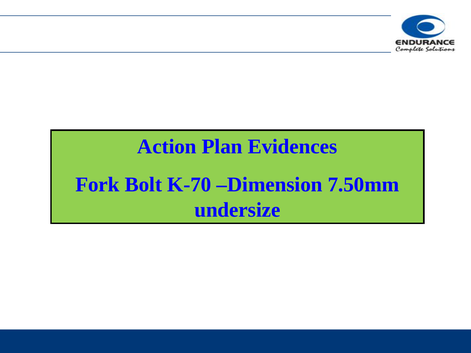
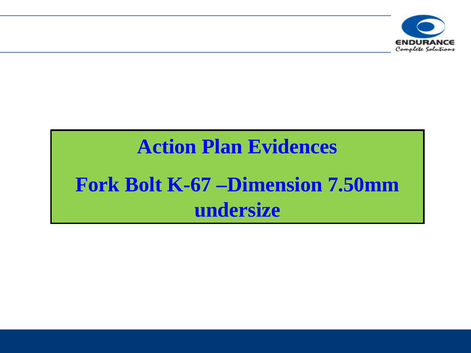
K-70: K-70 -> K-67
